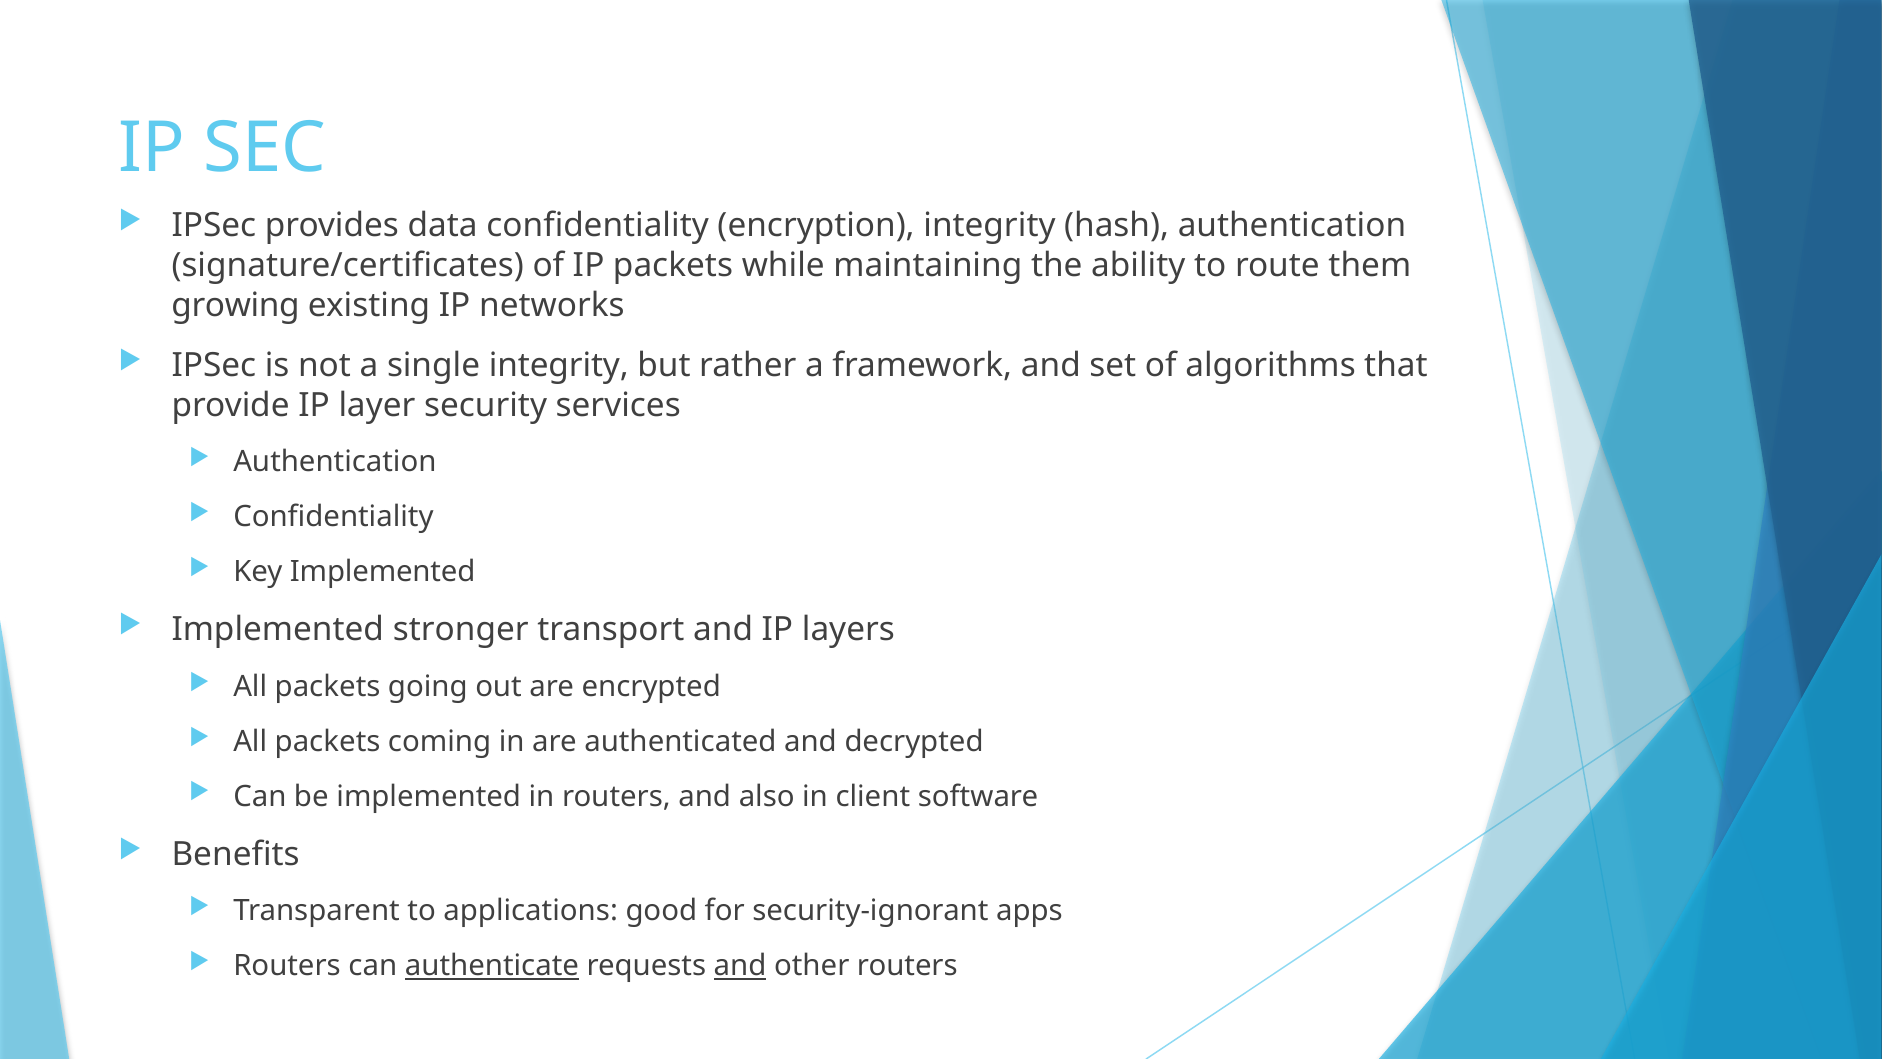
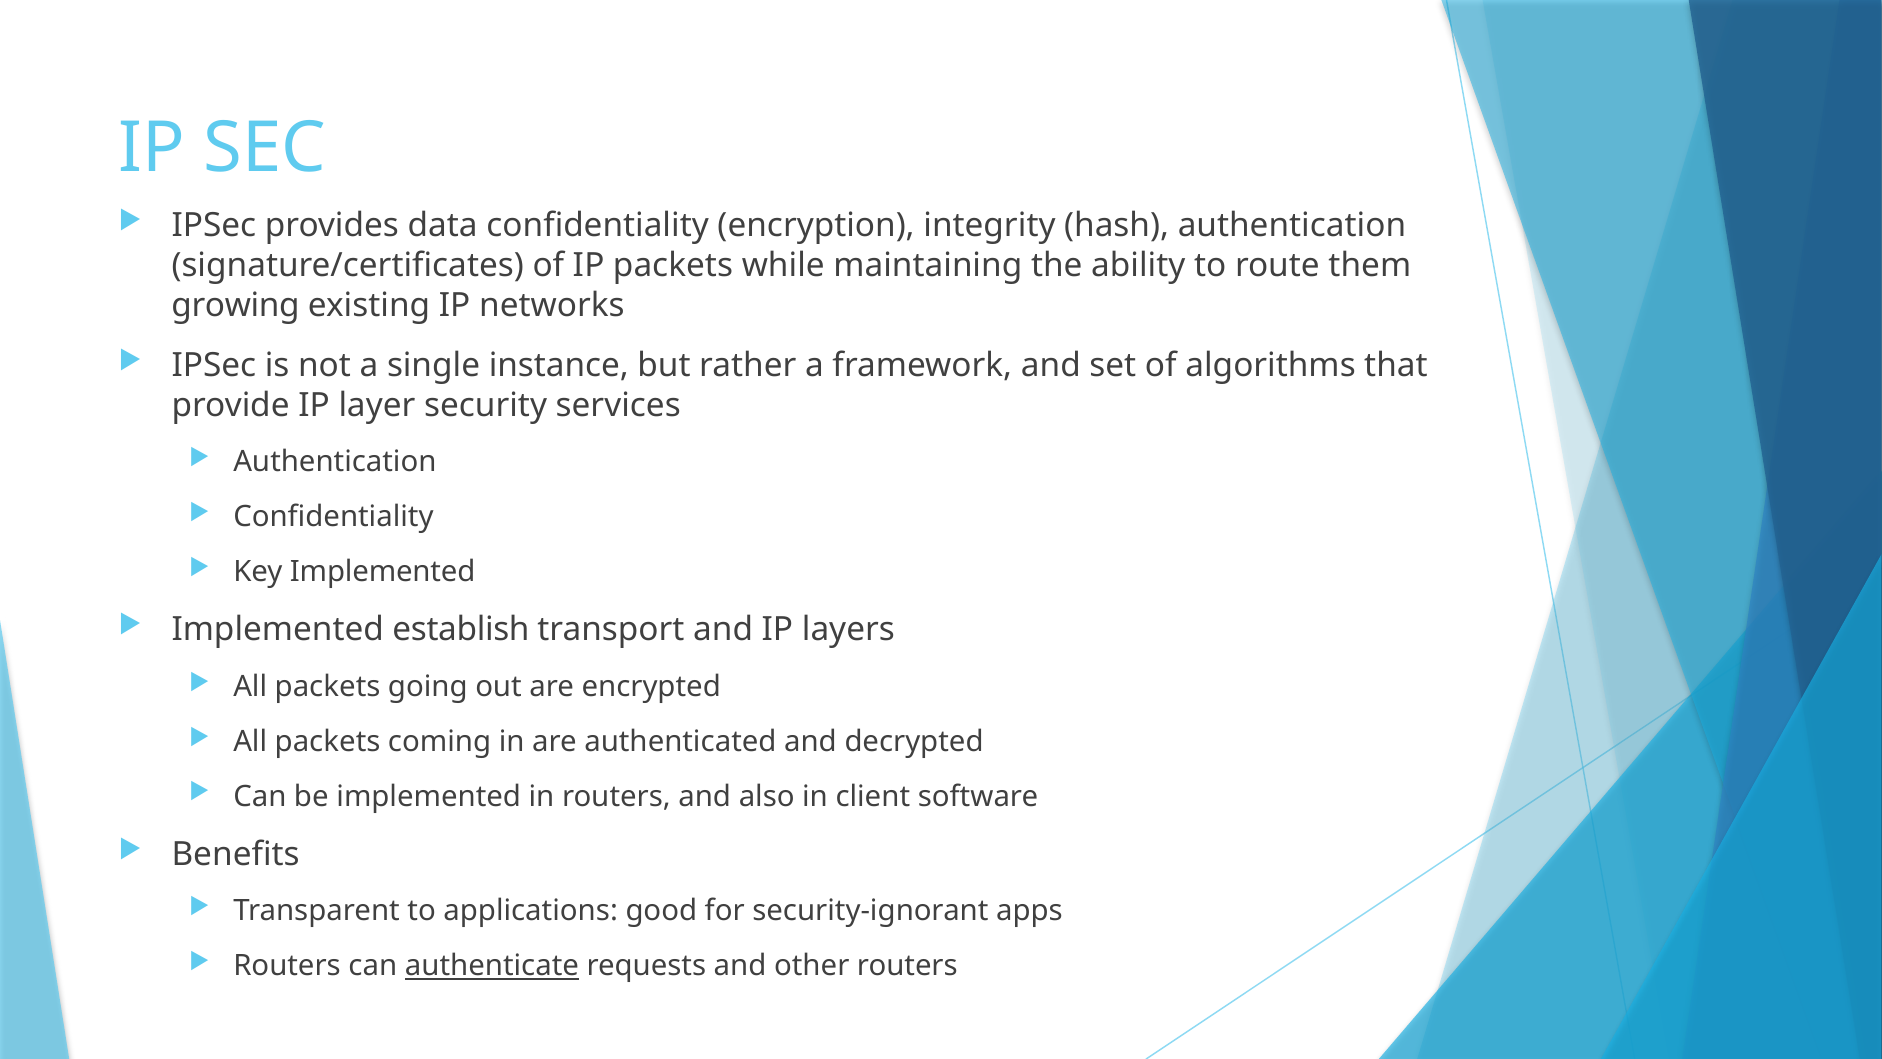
single integrity: integrity -> instance
stronger: stronger -> establish
and at (740, 966) underline: present -> none
